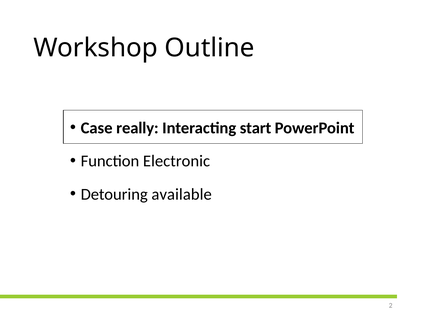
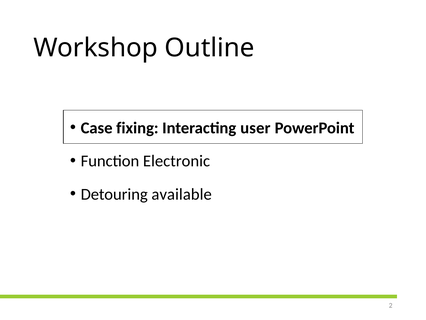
really: really -> fixing
start: start -> user
